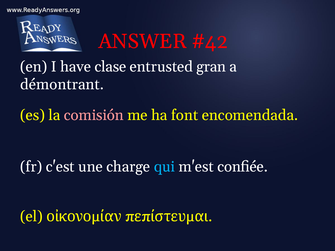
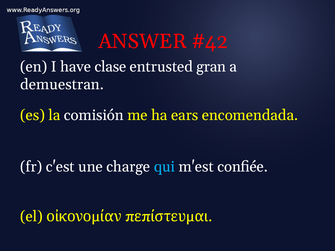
démontrant: démontrant -> demuestran
comisión colour: pink -> white
font: font -> ears
